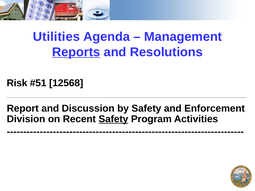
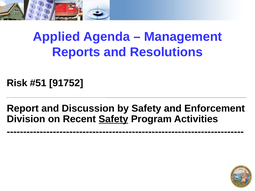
Utilities: Utilities -> Applied
Reports underline: present -> none
12568: 12568 -> 91752
